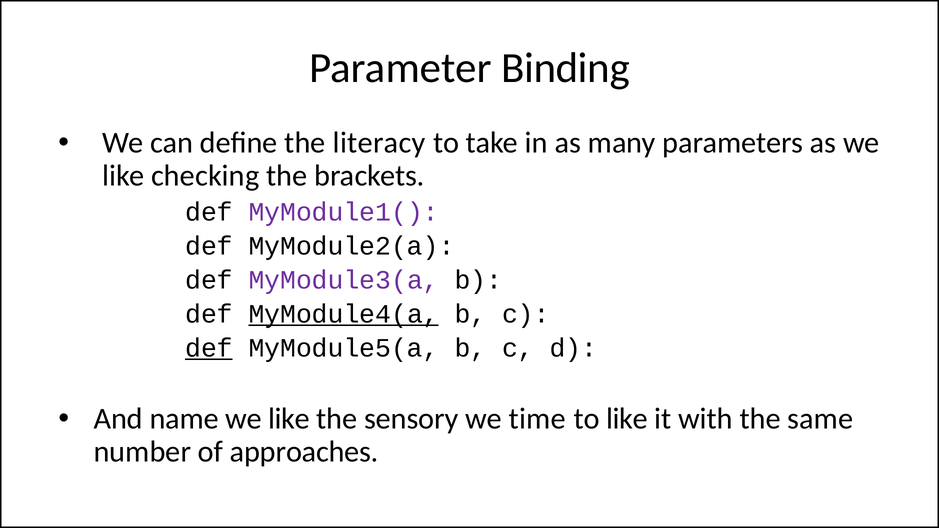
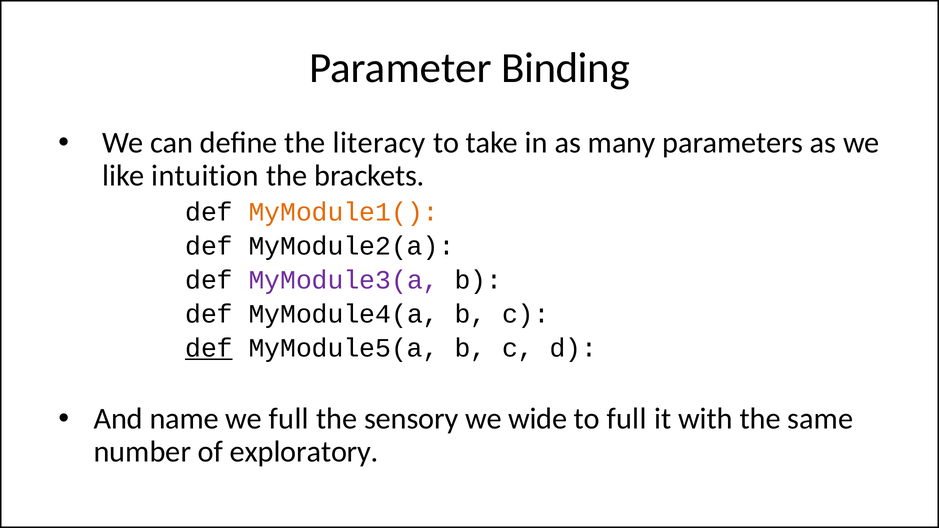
checking: checking -> intuition
MyModule1( colour: purple -> orange
MyModule4(a underline: present -> none
like at (289, 419): like -> full
time: time -> wide
to like: like -> full
approaches: approaches -> exploratory
